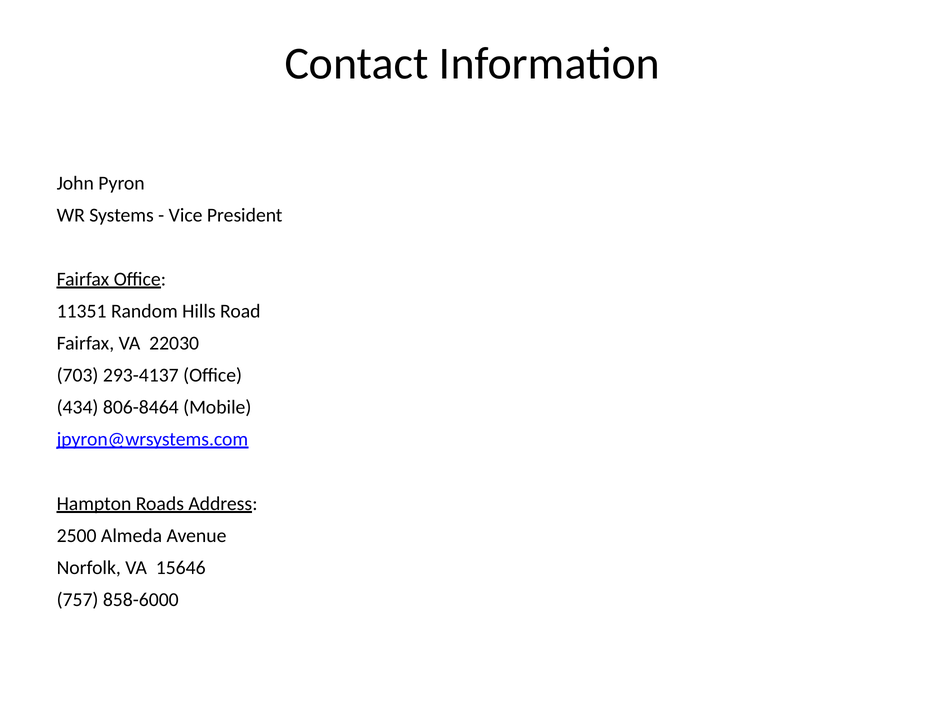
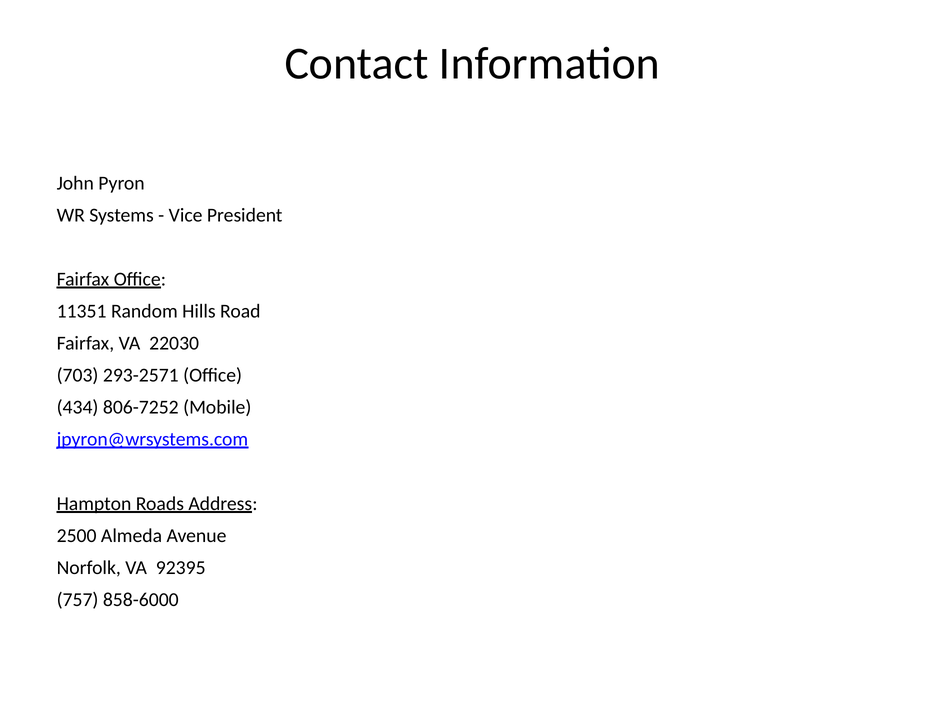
293-4137: 293-4137 -> 293-2571
806-8464: 806-8464 -> 806-7252
15646: 15646 -> 92395
